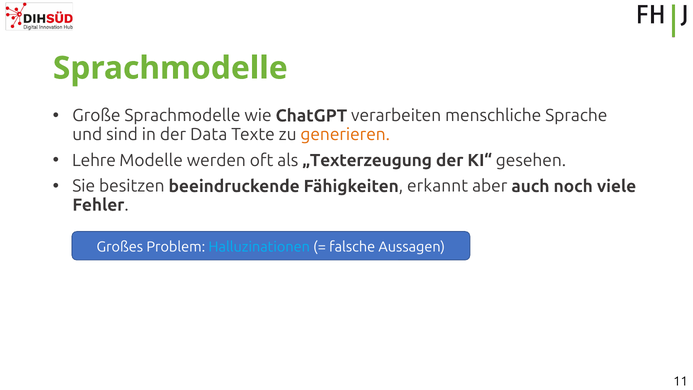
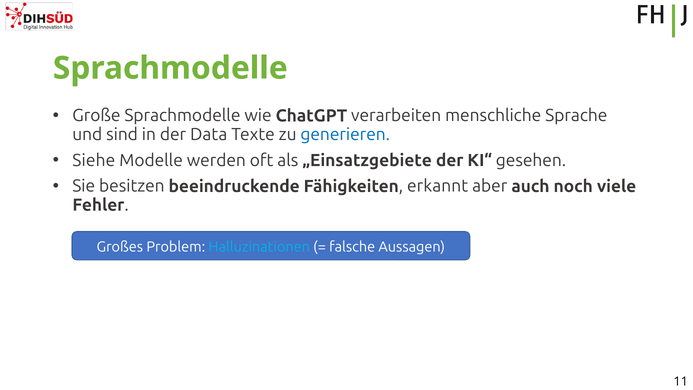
generieren colour: orange -> blue
Lehre: Lehre -> Siehe
„Texterzeugung: „Texterzeugung -> „Einsatzgebiete
